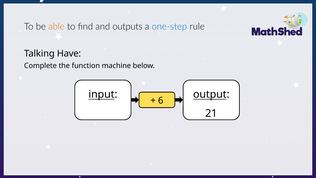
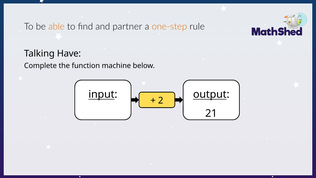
outputs: outputs -> partner
one-step colour: blue -> orange
6: 6 -> 2
